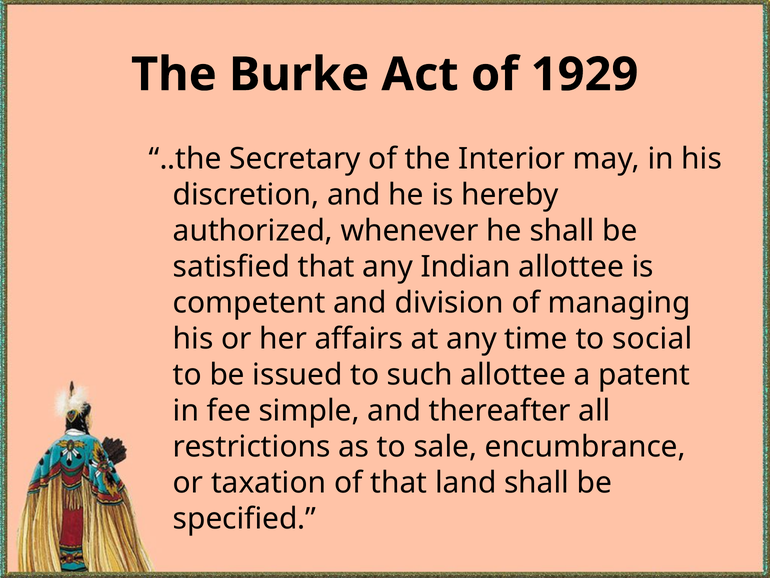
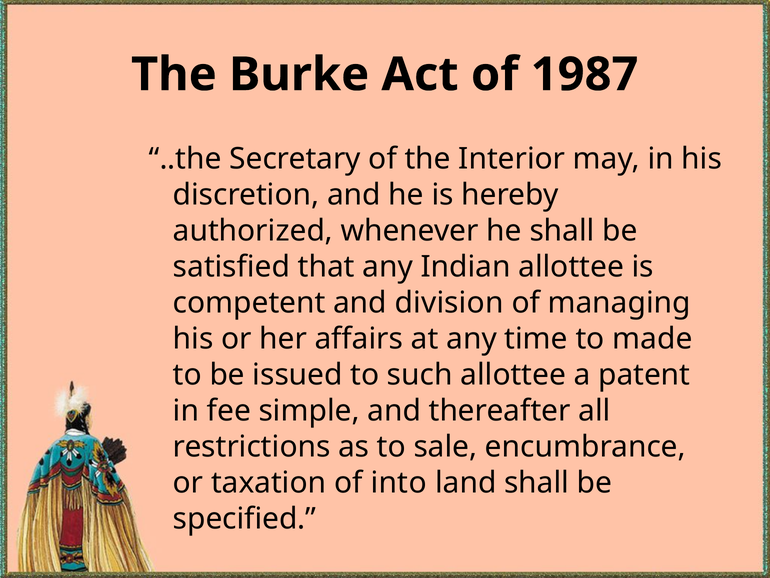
1929: 1929 -> 1987
social: social -> made
of that: that -> into
